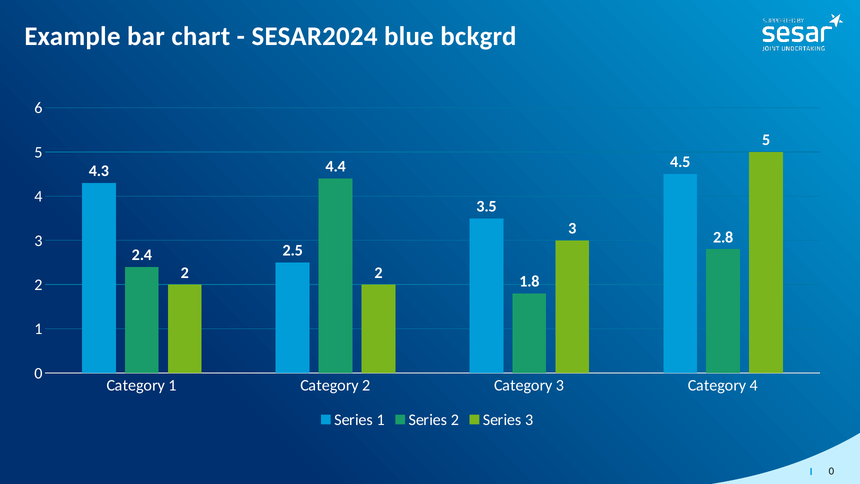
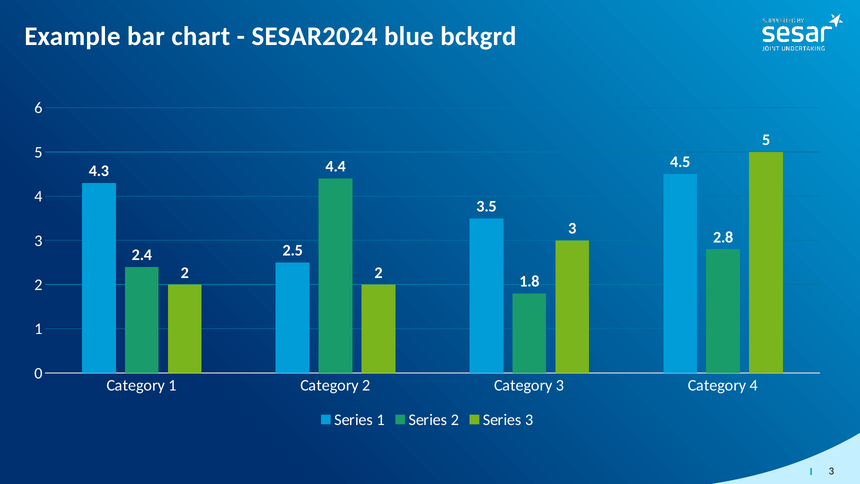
0 at (831, 471): 0 -> 3
